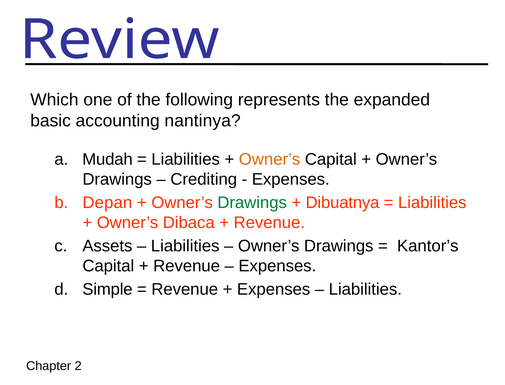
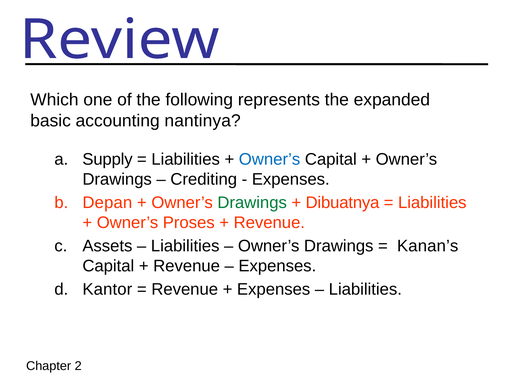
Mudah: Mudah -> Supply
Owner’s at (270, 159) colour: orange -> blue
Dibaca: Dibaca -> Proses
Kantor’s: Kantor’s -> Kanan’s
Simple: Simple -> Kantor
